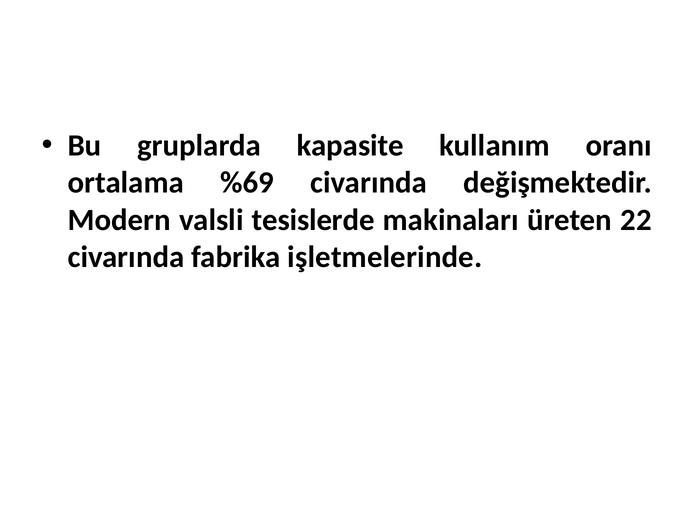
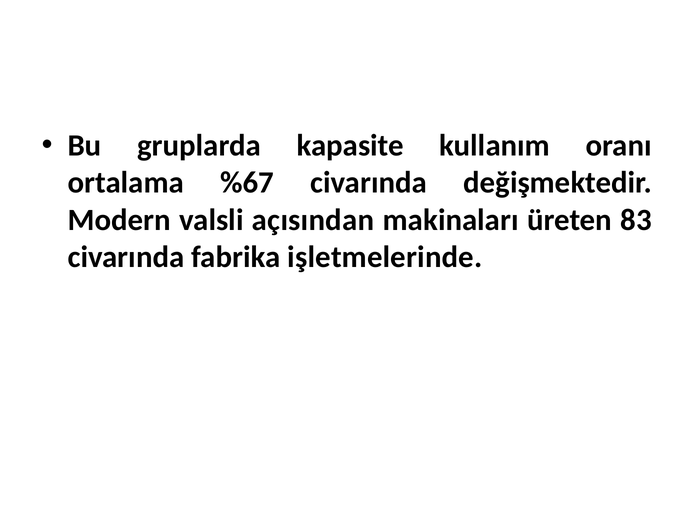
%69: %69 -> %67
tesislerde: tesislerde -> açısından
22: 22 -> 83
